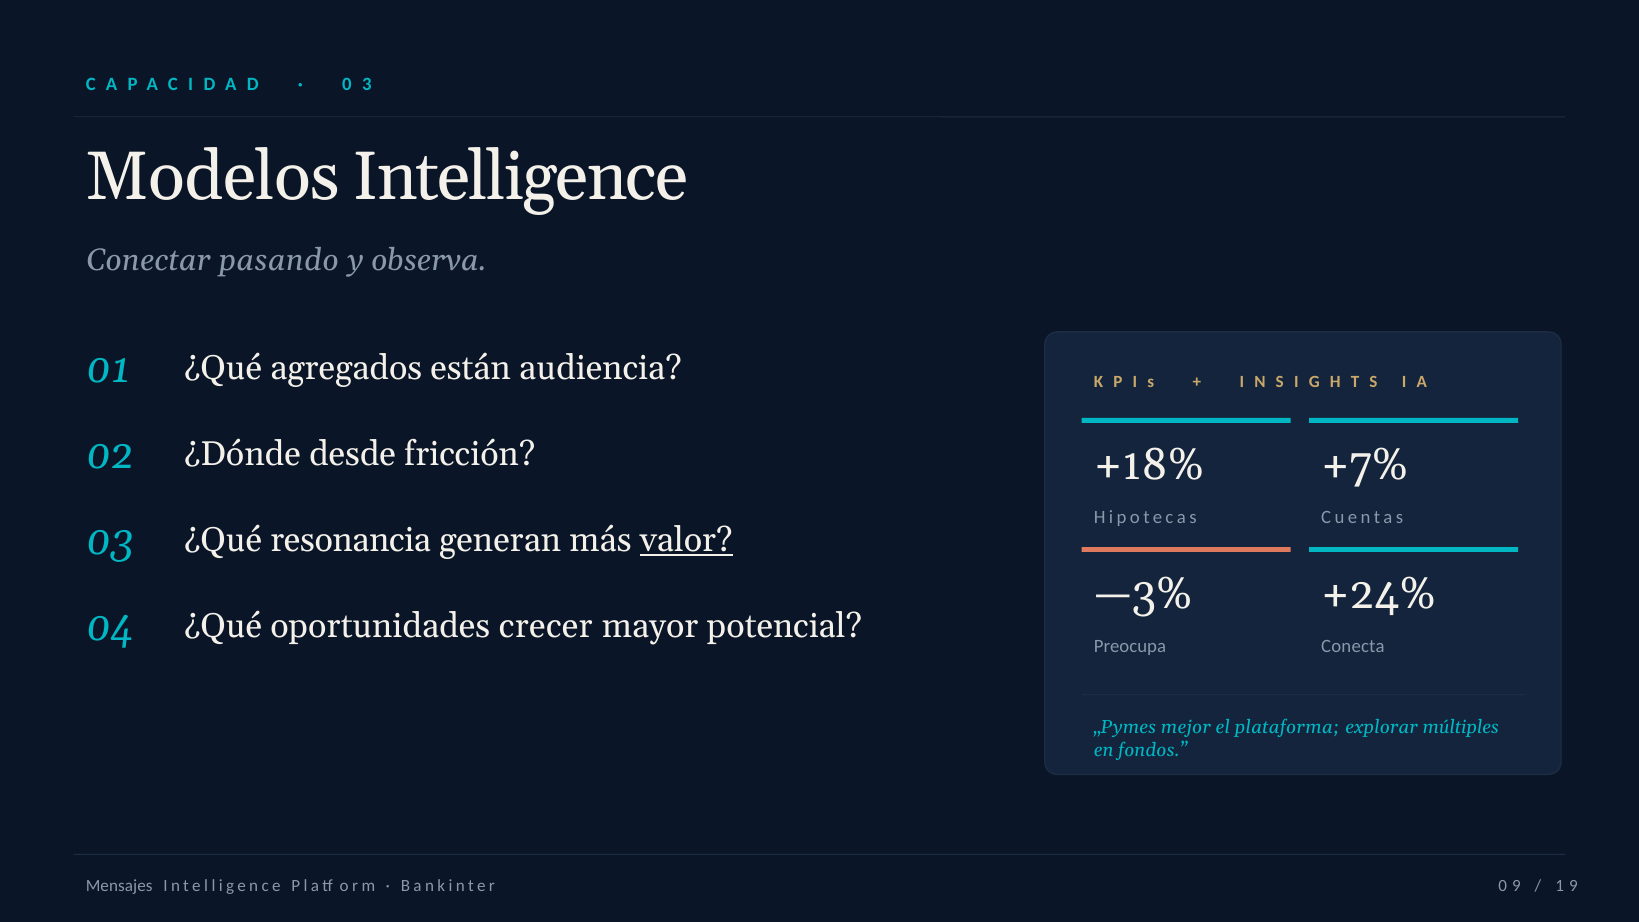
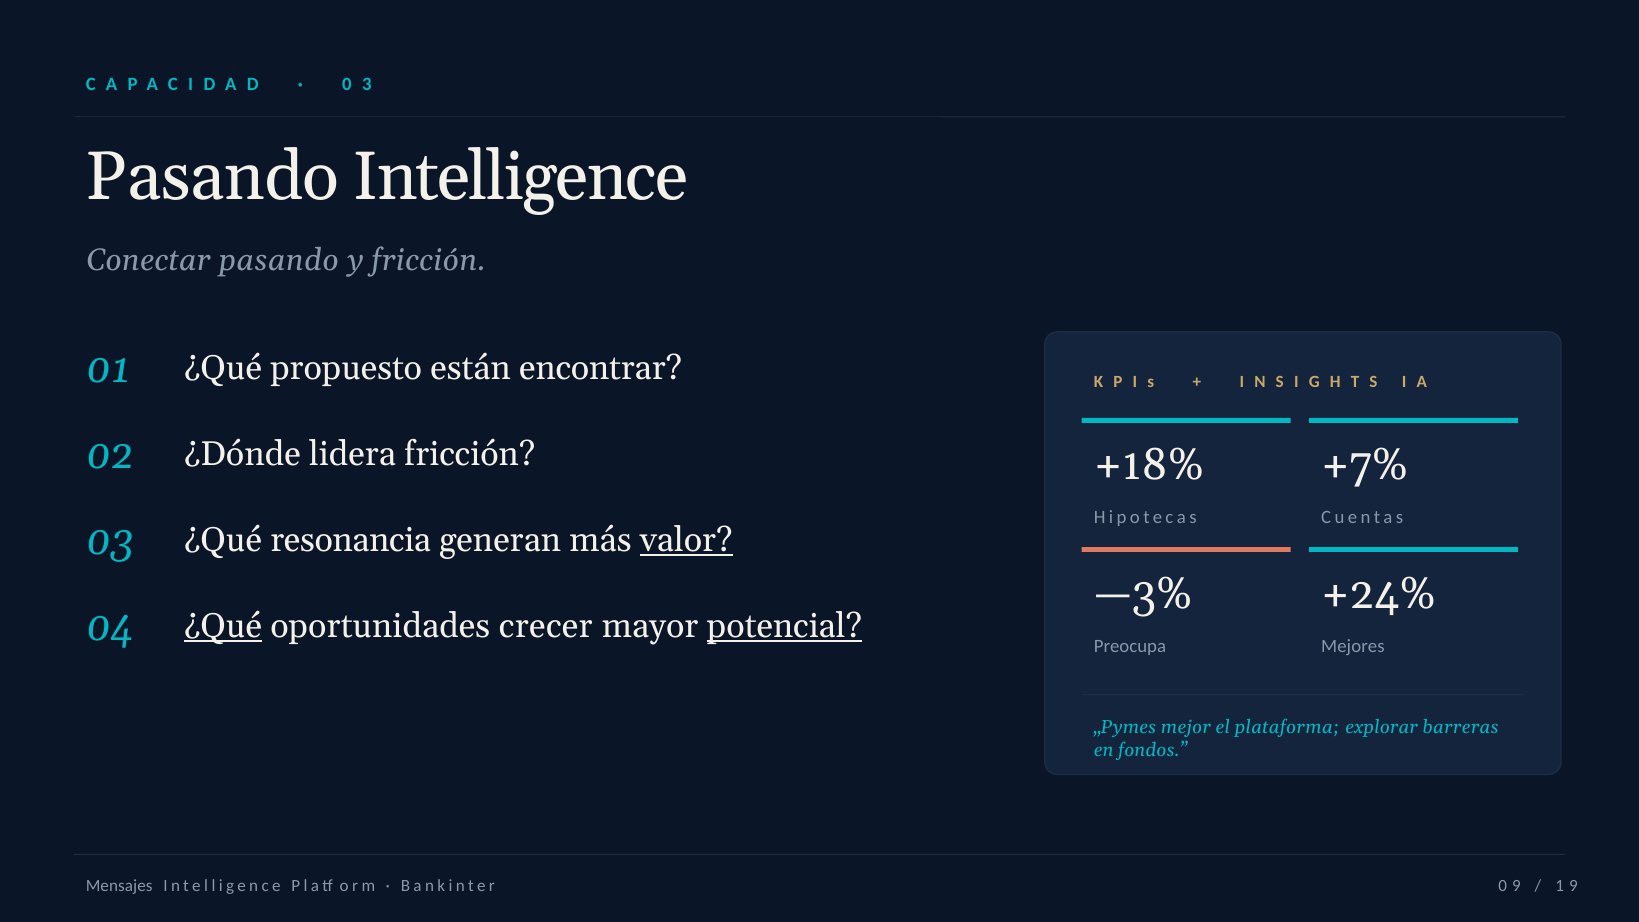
Modelos at (213, 177): Modelos -> Pasando
y observa: observa -> fricción
agregados: agregados -> propuesto
audiencia: audiencia -> encontrar
desde: desde -> lidera
¿Qué at (223, 626) underline: none -> present
potencial underline: none -> present
Conecta: Conecta -> Mejores
múltiples: múltiples -> barreras
